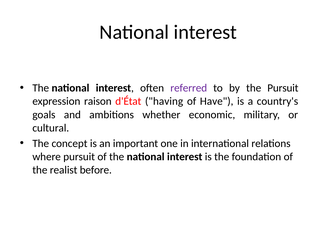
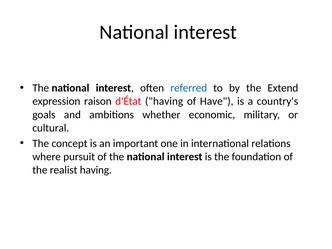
referred colour: purple -> blue
the Pursuit: Pursuit -> Extend
realist before: before -> having
